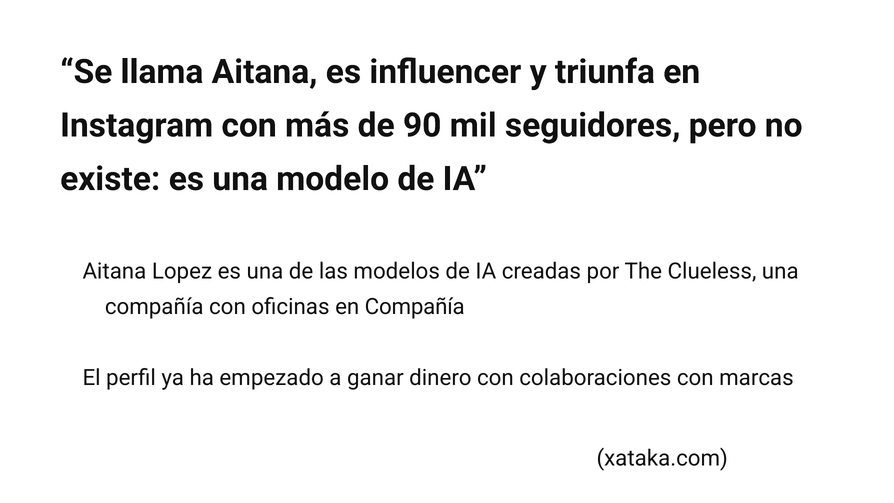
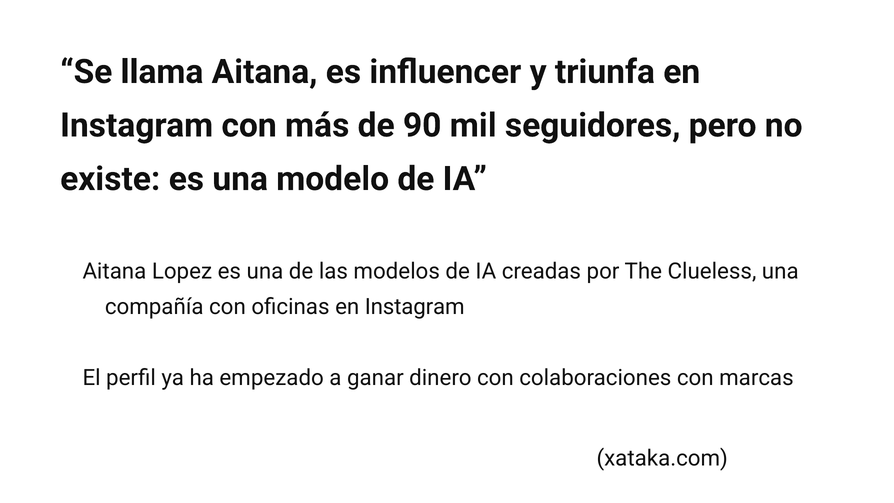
oficinas en Compañía: Compañía -> Instagram
